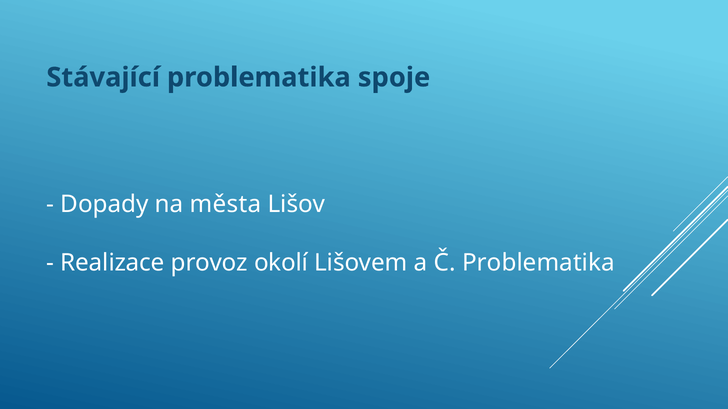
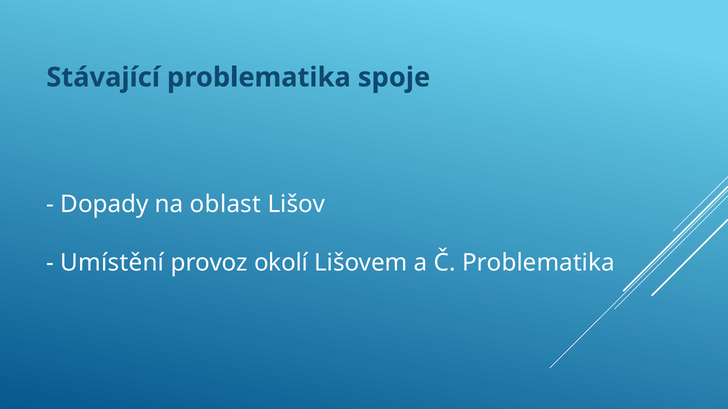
města: města -> oblast
Realizace: Realizace -> Umístění
